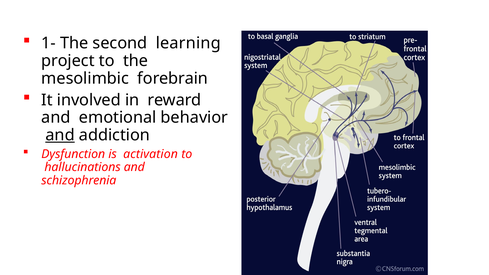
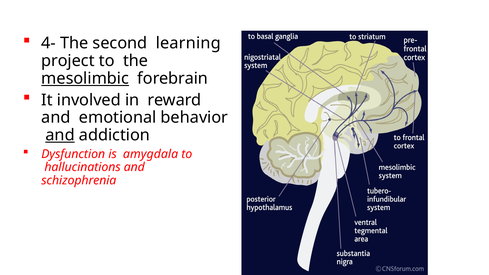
1-: 1- -> 4-
mesolimbic underline: none -> present
activation: activation -> amygdala
